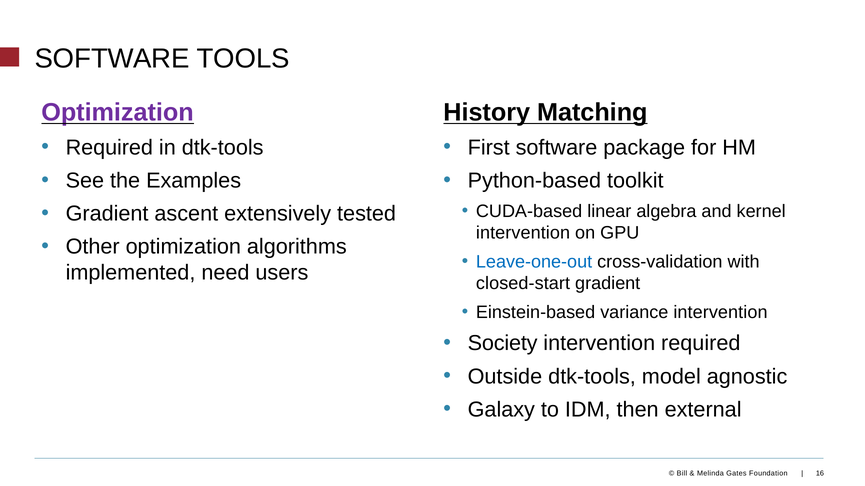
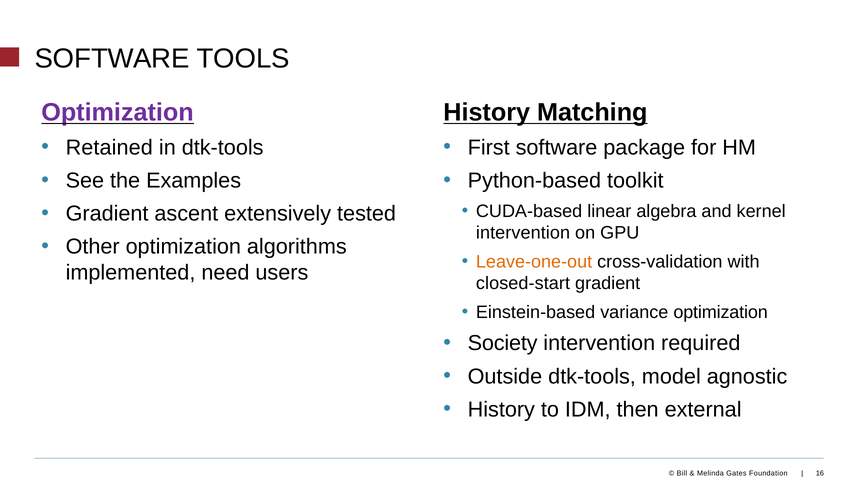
Required at (109, 148): Required -> Retained
Leave-one-out colour: blue -> orange
variance intervention: intervention -> optimization
Galaxy at (501, 410): Galaxy -> History
